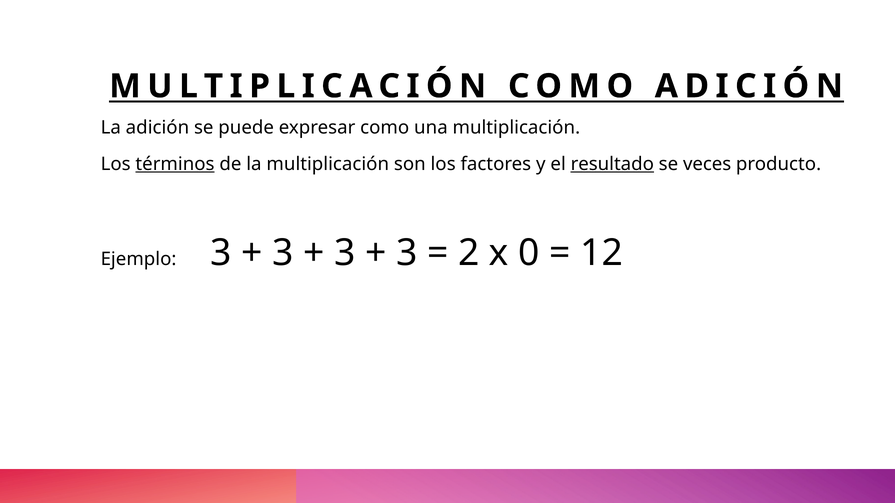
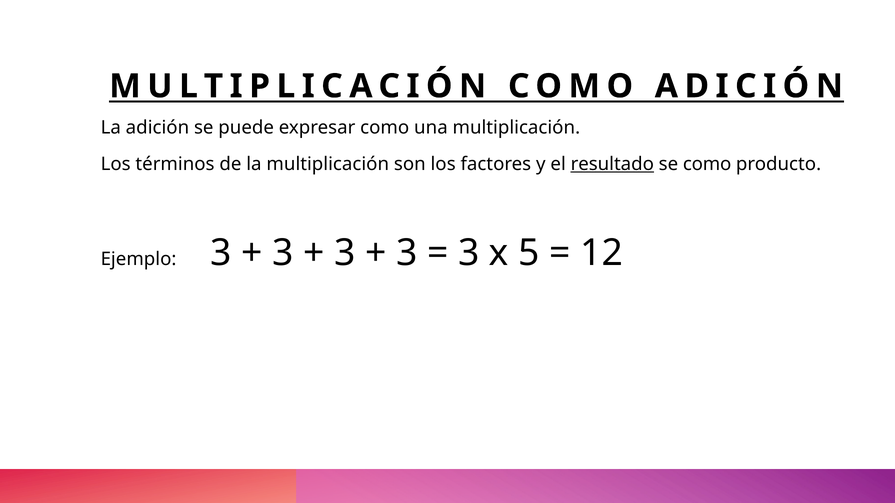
términos underline: present -> none
se veces: veces -> como
2 at (469, 253): 2 -> 3
0: 0 -> 5
